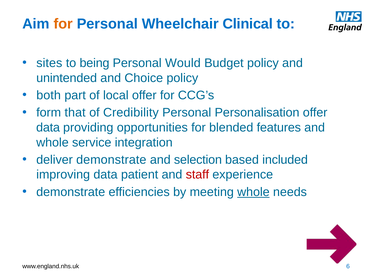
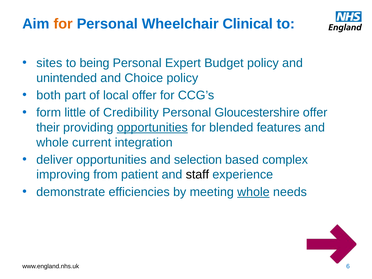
Would: Would -> Expert
that: that -> little
Personalisation: Personalisation -> Gloucestershire
data at (48, 128): data -> their
opportunities at (152, 128) underline: none -> present
service: service -> current
deliver demonstrate: demonstrate -> opportunities
included: included -> complex
improving data: data -> from
staff colour: red -> black
